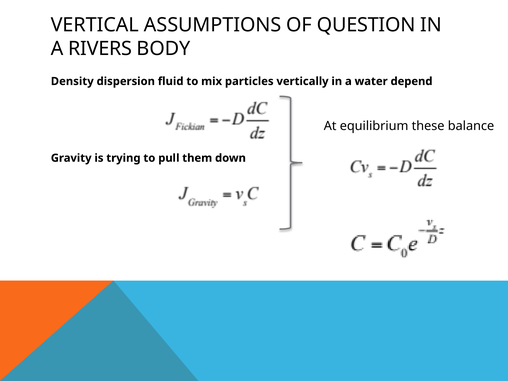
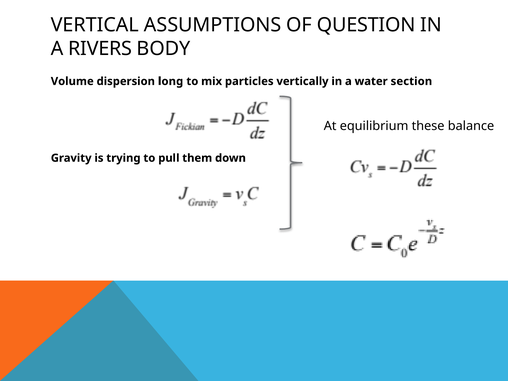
Density: Density -> Volume
fluid: fluid -> long
depend: depend -> section
